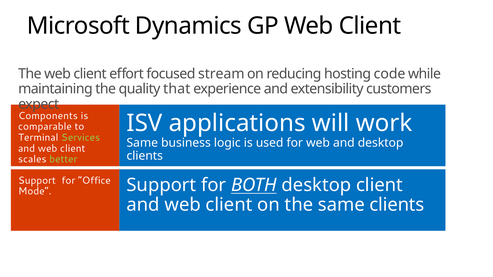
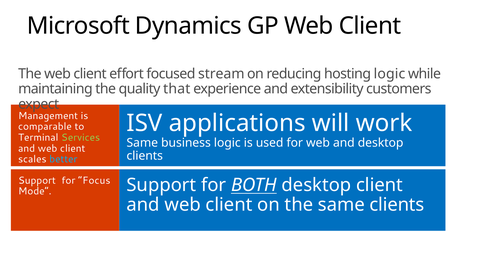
hosting code: code -> logic
Components: Components -> Management
better colour: light green -> light blue
Office: Office -> Focus
